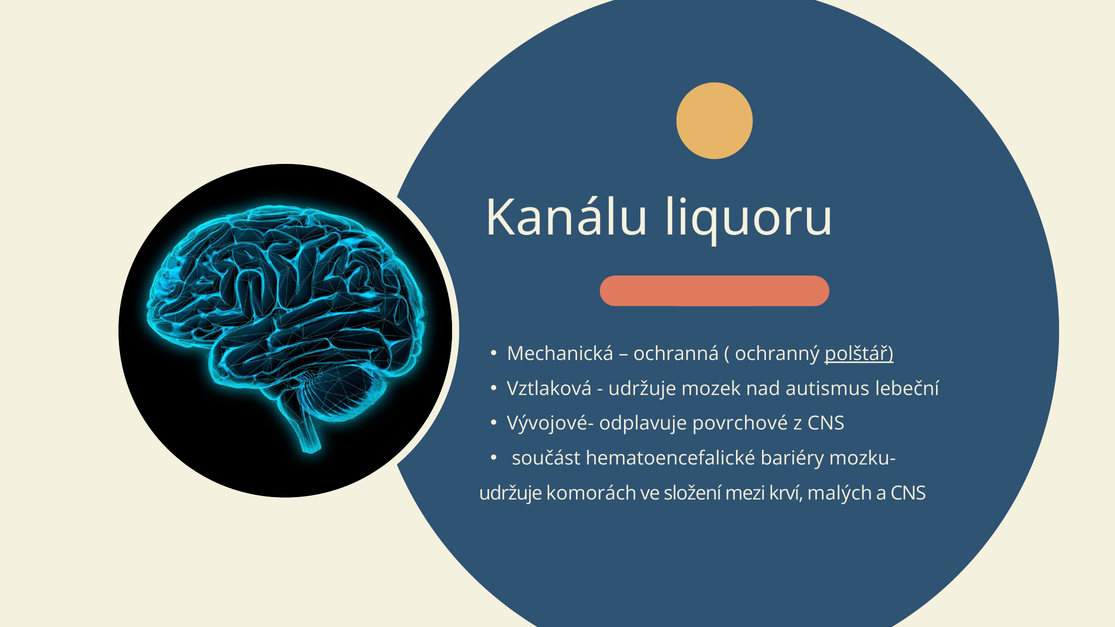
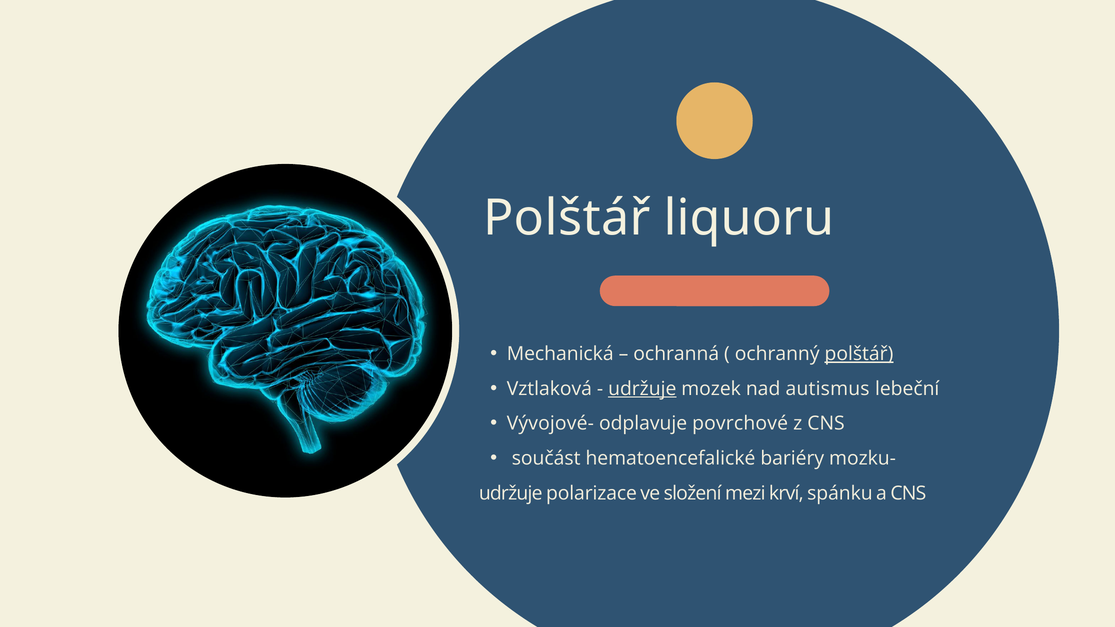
Kanálu at (567, 218): Kanálu -> Polštář
udržuje at (642, 389) underline: none -> present
komorách: komorách -> polarizace
malých: malých -> spánku
